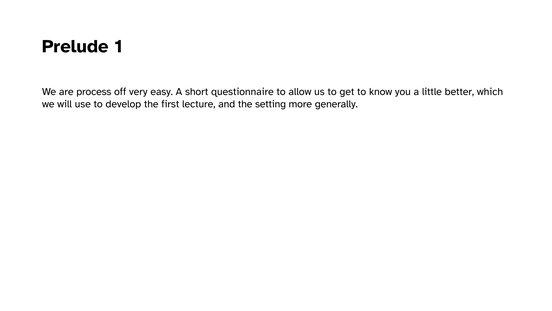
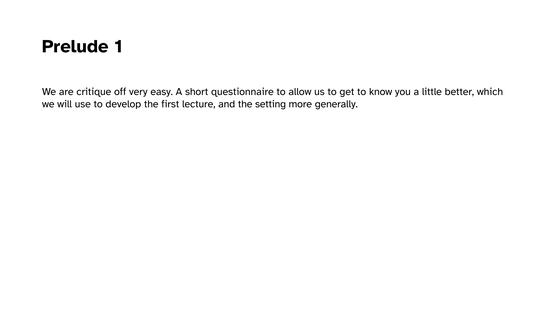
process: process -> critique
